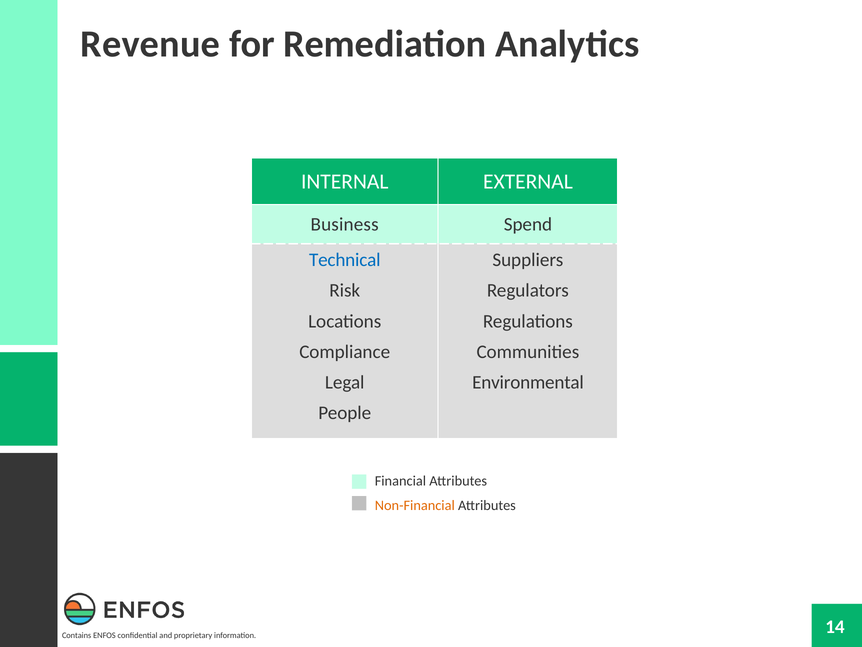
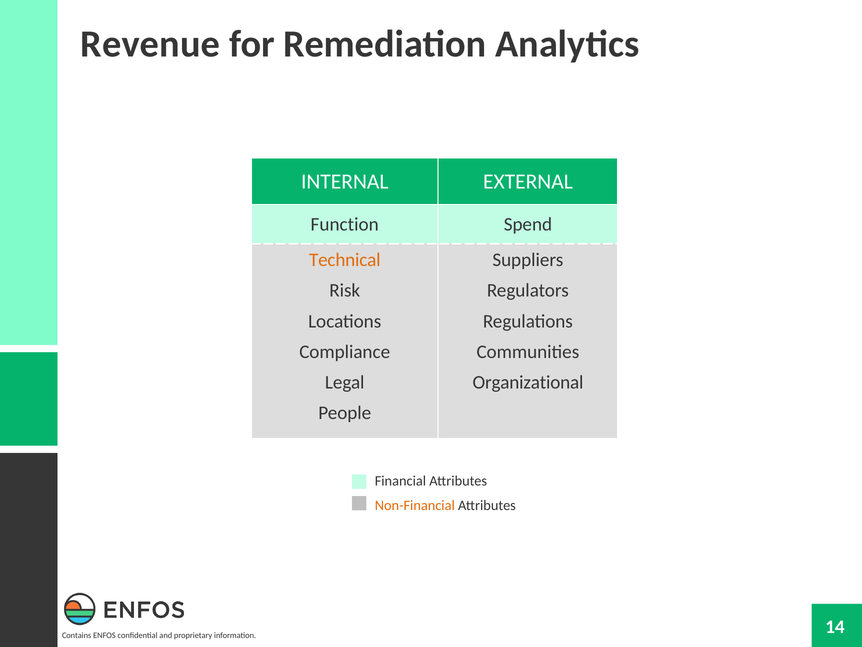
Business: Business -> Function
Technical colour: blue -> orange
Environmental: Environmental -> Organizational
